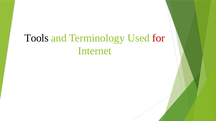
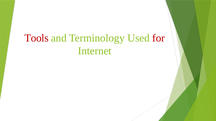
Tools colour: black -> red
